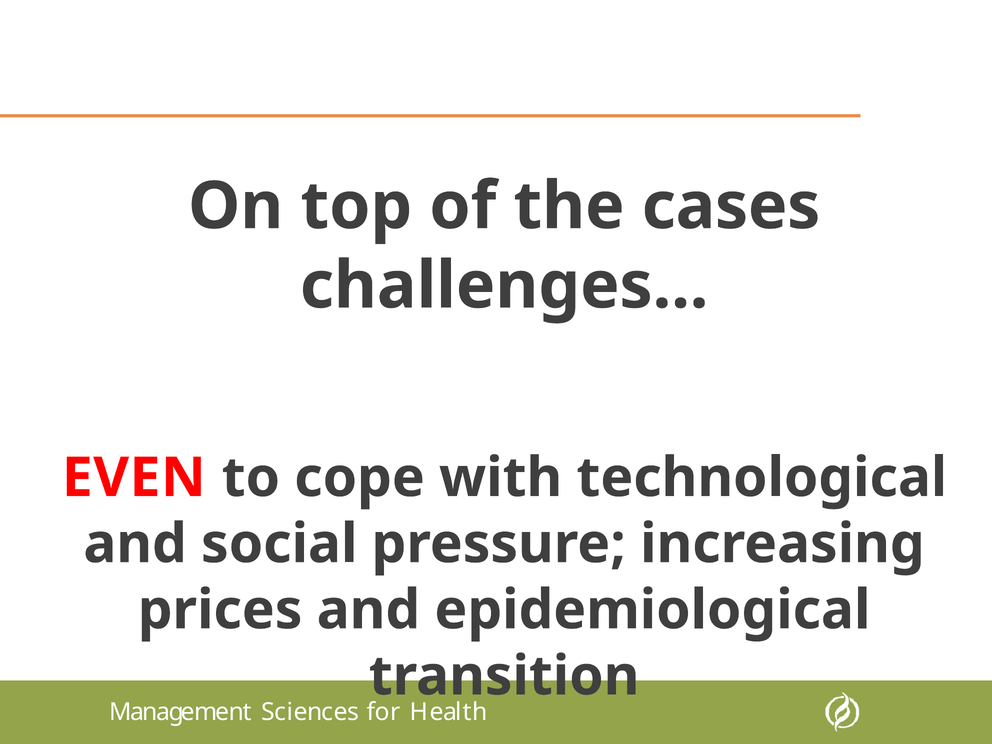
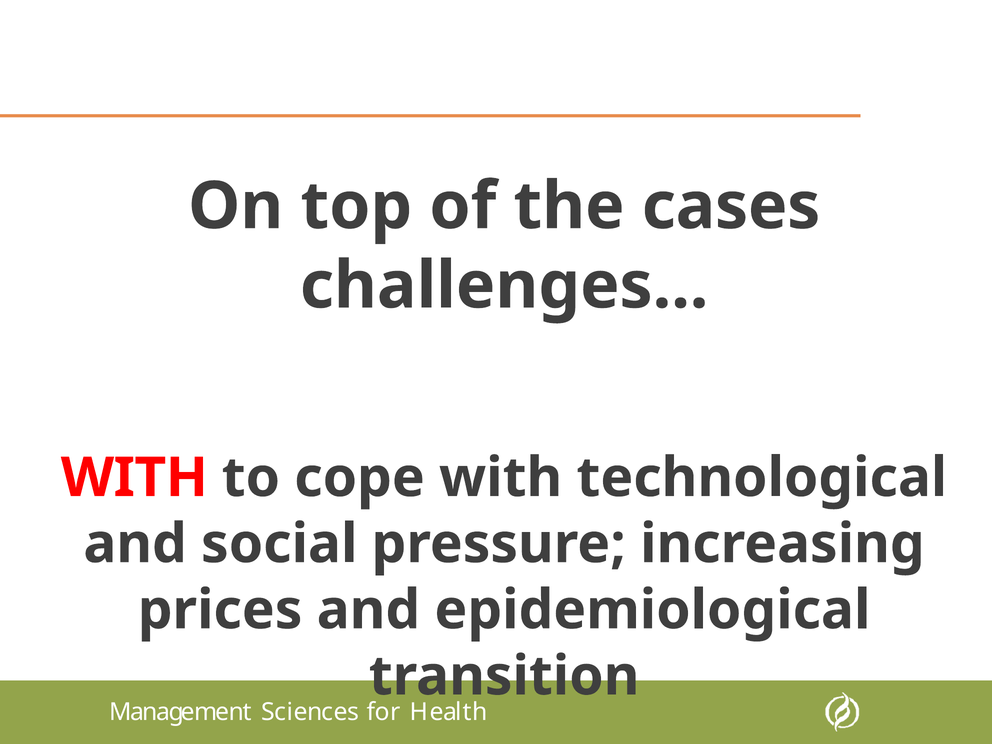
EVEN at (134, 478): EVEN -> WITH
